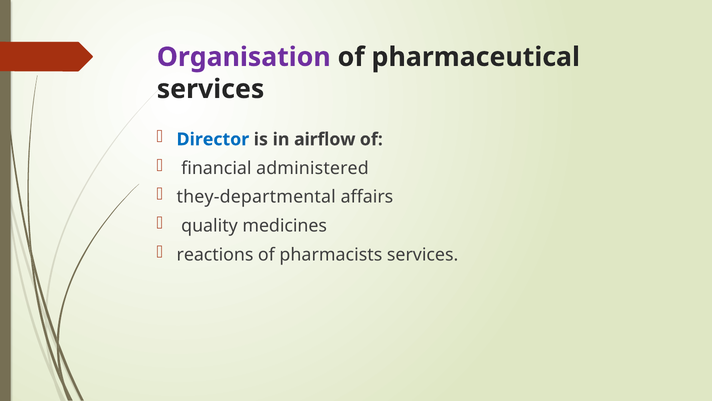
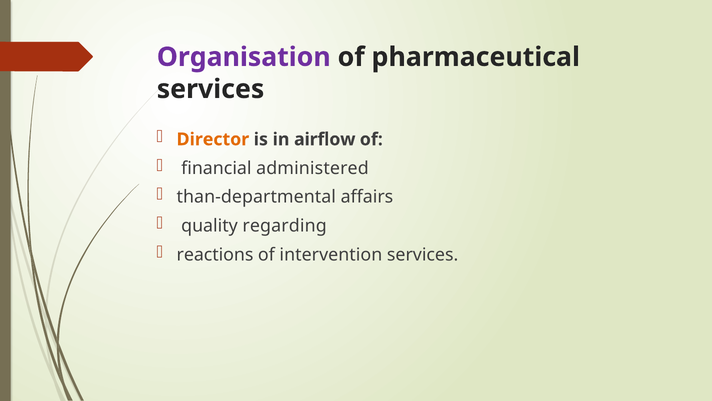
Director colour: blue -> orange
they-departmental: they-departmental -> than-departmental
medicines: medicines -> regarding
pharmacists: pharmacists -> intervention
